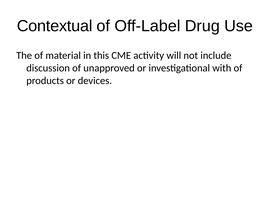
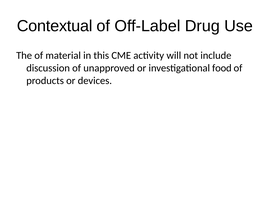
with: with -> food
